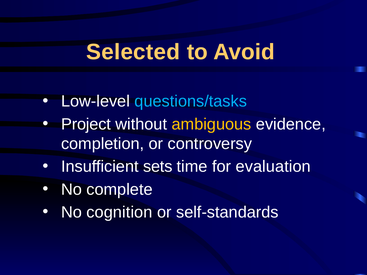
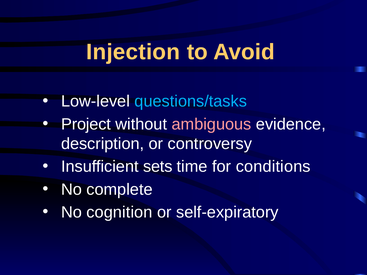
Selected: Selected -> Injection
ambiguous colour: yellow -> pink
completion: completion -> description
evaluation: evaluation -> conditions
self-standards: self-standards -> self-expiratory
